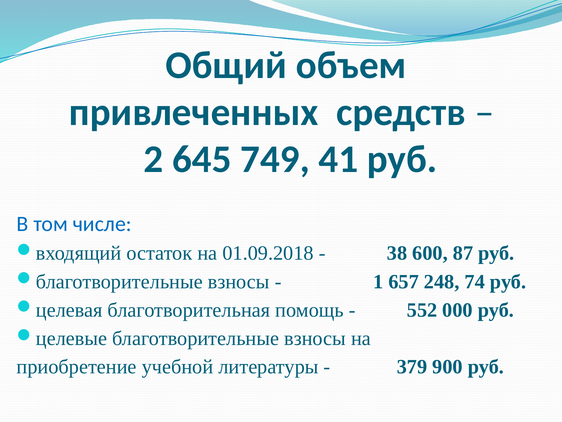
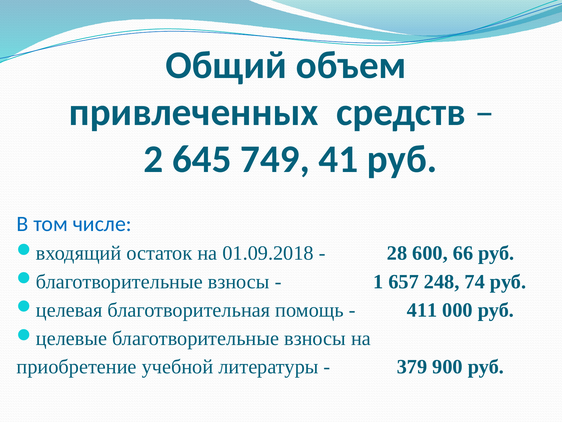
38: 38 -> 28
87: 87 -> 66
552: 552 -> 411
